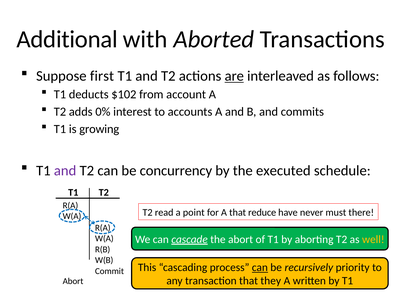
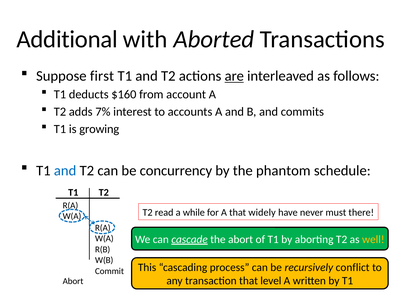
$102: $102 -> $160
0%: 0% -> 7%
and at (65, 170) colour: purple -> blue
executed: executed -> phantom
point: point -> while
reduce: reduce -> widely
can at (260, 267) underline: present -> none
priority: priority -> conflict
they: they -> level
